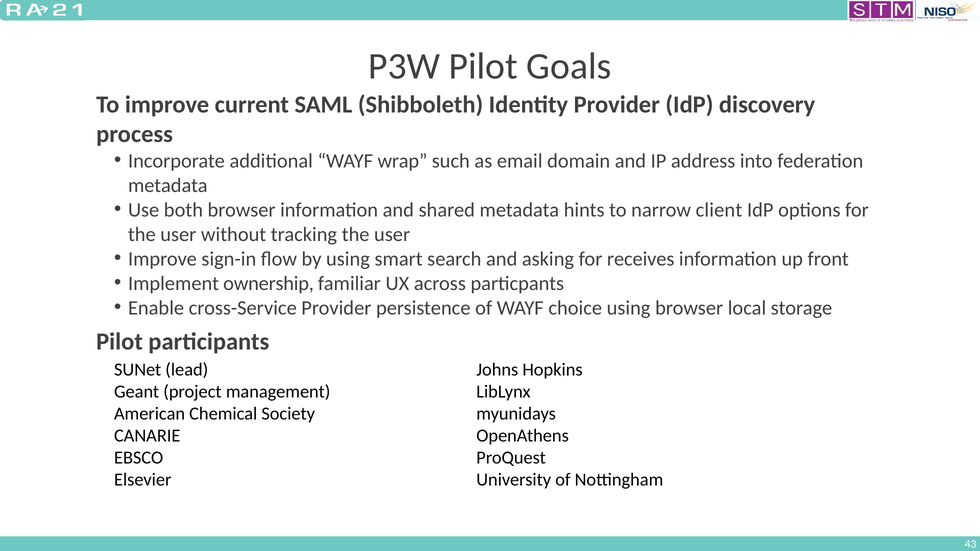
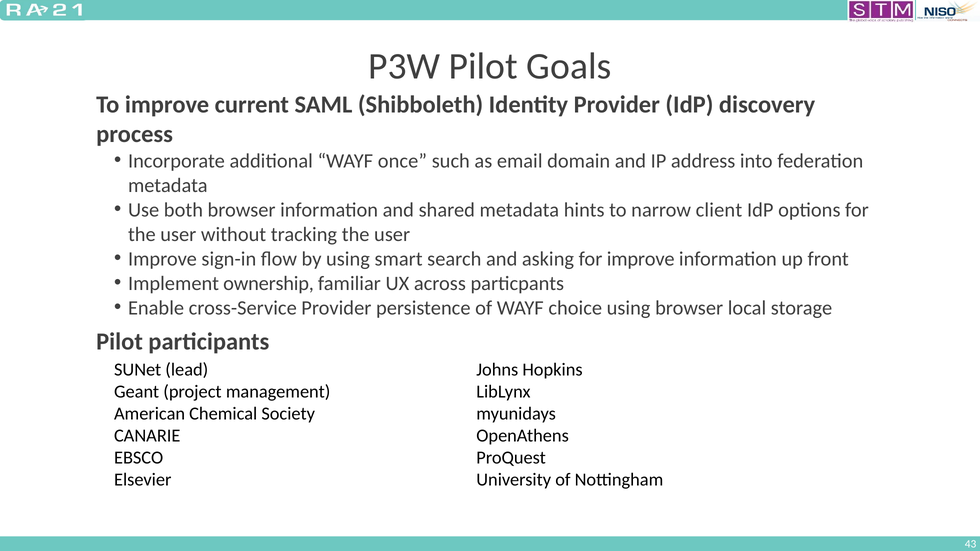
wrap: wrap -> once
for receives: receives -> improve
